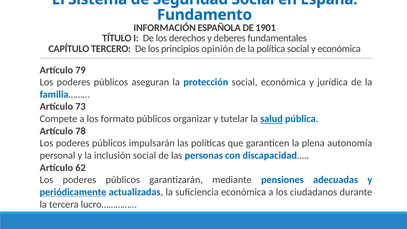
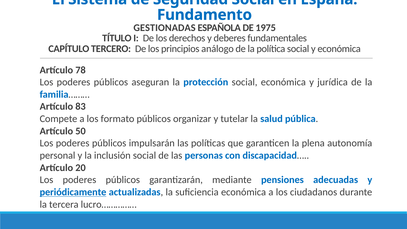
INFORMACIÓN: INFORMACIÓN -> GESTIONADAS
1901: 1901 -> 1975
opinión: opinión -> análogo
79: 79 -> 78
73: 73 -> 83
salud underline: present -> none
78: 78 -> 50
62: 62 -> 20
